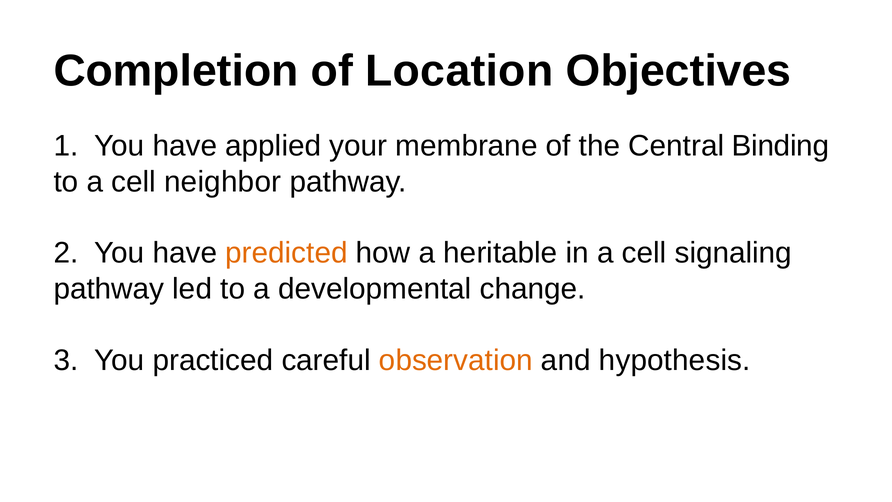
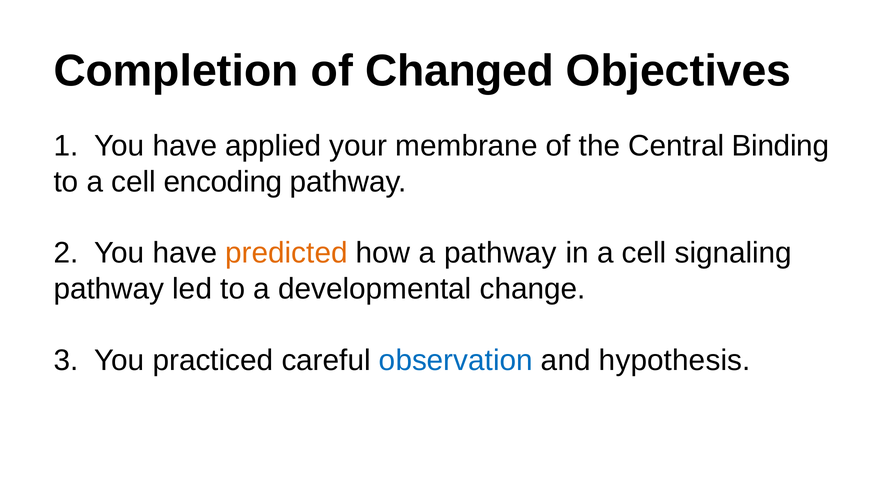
Location: Location -> Changed
neighbor: neighbor -> encoding
a heritable: heritable -> pathway
observation colour: orange -> blue
